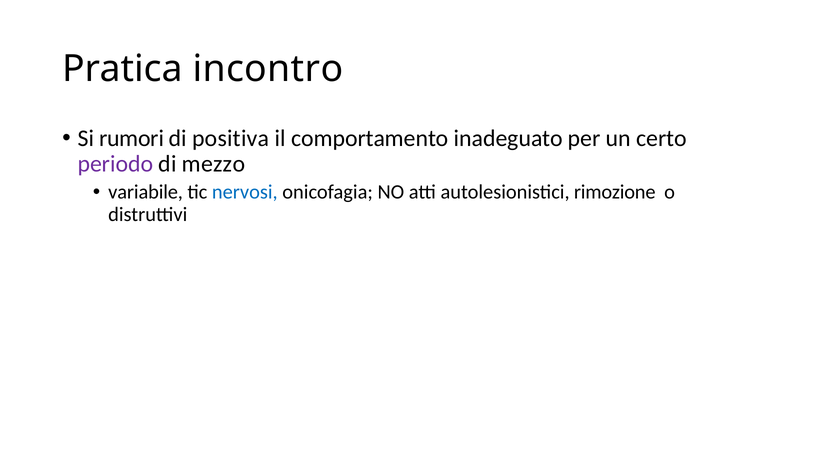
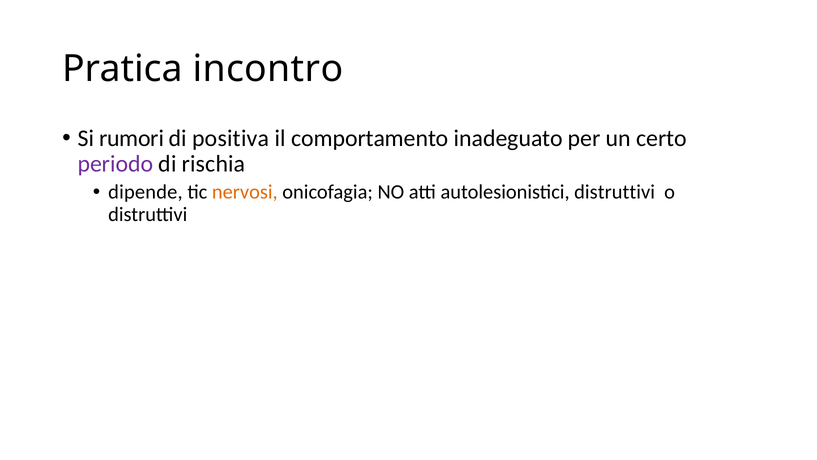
mezzo: mezzo -> rischia
variabile: variabile -> dipende
nervosi colour: blue -> orange
autolesionistici rimozione: rimozione -> distruttivi
